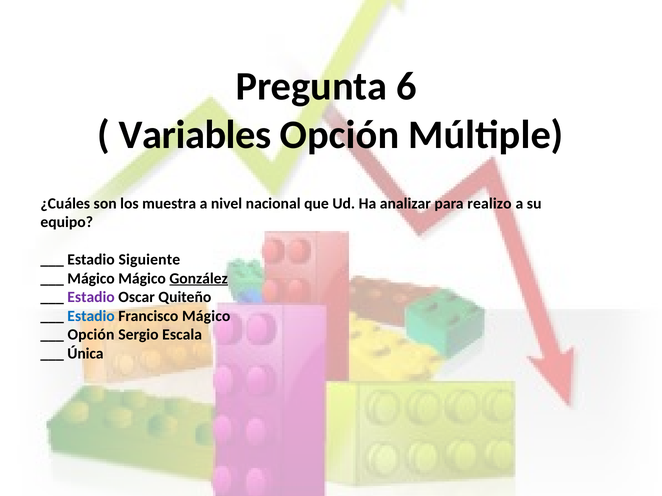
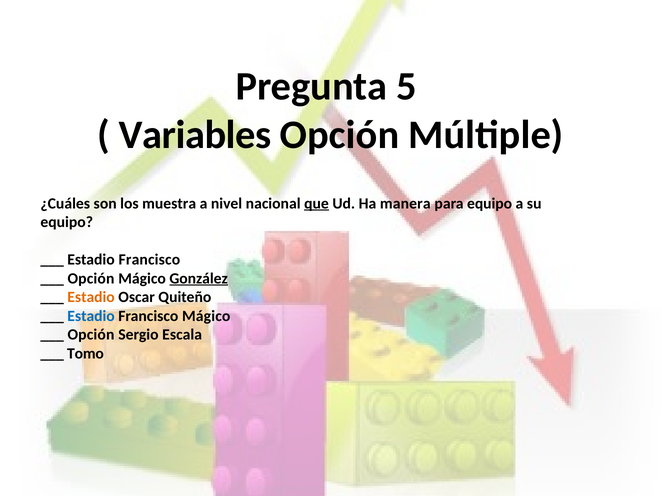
6: 6 -> 5
que underline: none -> present
analizar: analizar -> manera
para realizo: realizo -> equipo
Siguiente at (149, 260): Siguiente -> Francisco
Mágico at (91, 279): Mágico -> Opción
Estadio at (91, 297) colour: purple -> orange
Única: Única -> Tomo
